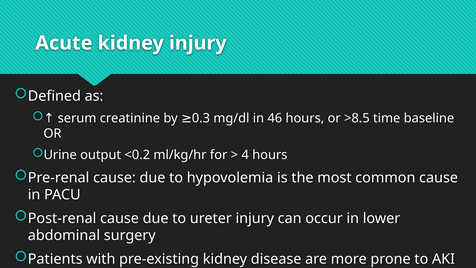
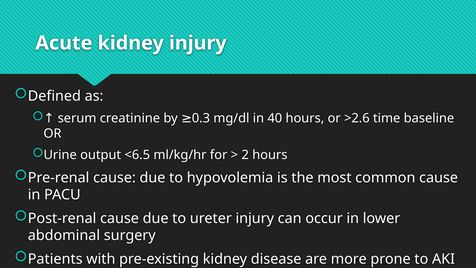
46: 46 -> 40
>8.5: >8.5 -> >2.6
<0.2: <0.2 -> <6.5
4: 4 -> 2
